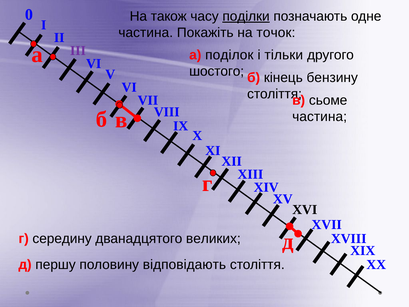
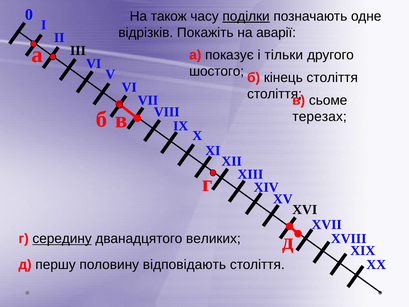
частина at (146, 33): частина -> відрізків
точок: точок -> аварії
III colour: purple -> black
поділок: поділок -> показує
кінець бензину: бензину -> століття
частина at (320, 116): частина -> терезах
середину underline: none -> present
